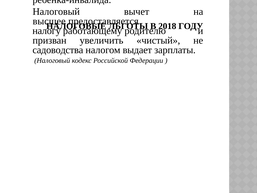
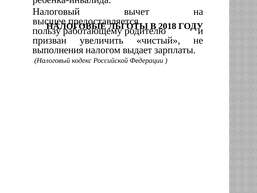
налогу at (47, 31): налогу -> пользу
садоводства: садоводства -> выполнения
